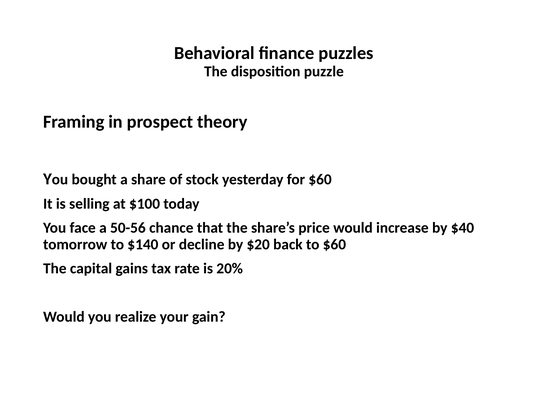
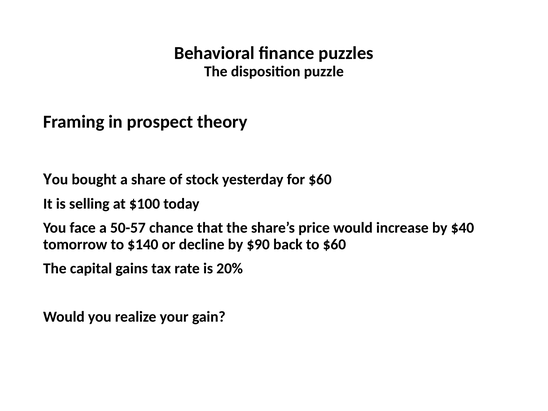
50-56: 50-56 -> 50-57
$20: $20 -> $90
